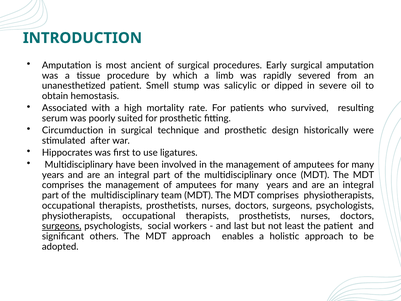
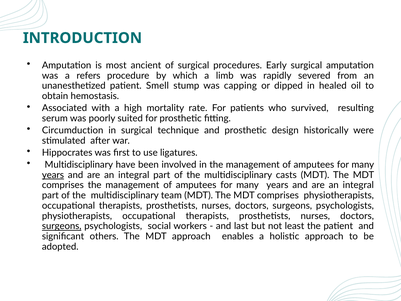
tissue: tissue -> refers
salicylic: salicylic -> capping
severe: severe -> healed
years at (53, 175) underline: none -> present
once: once -> casts
